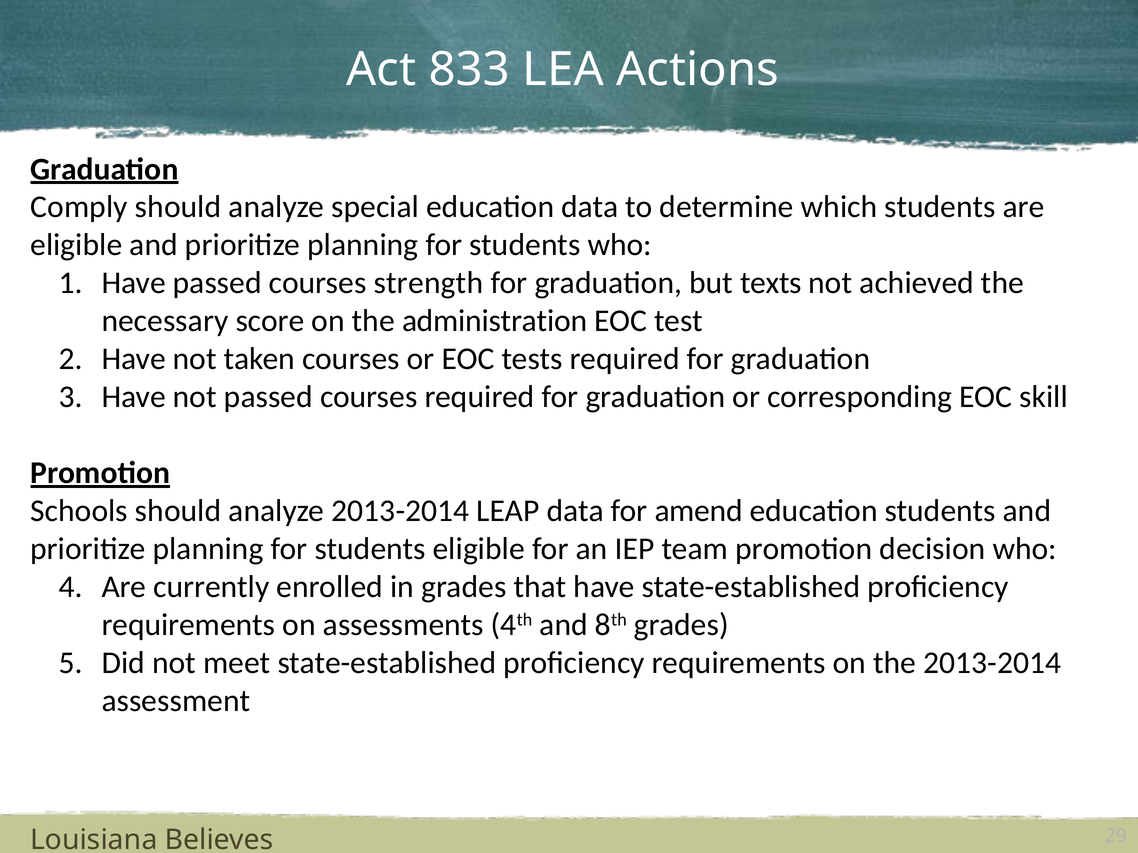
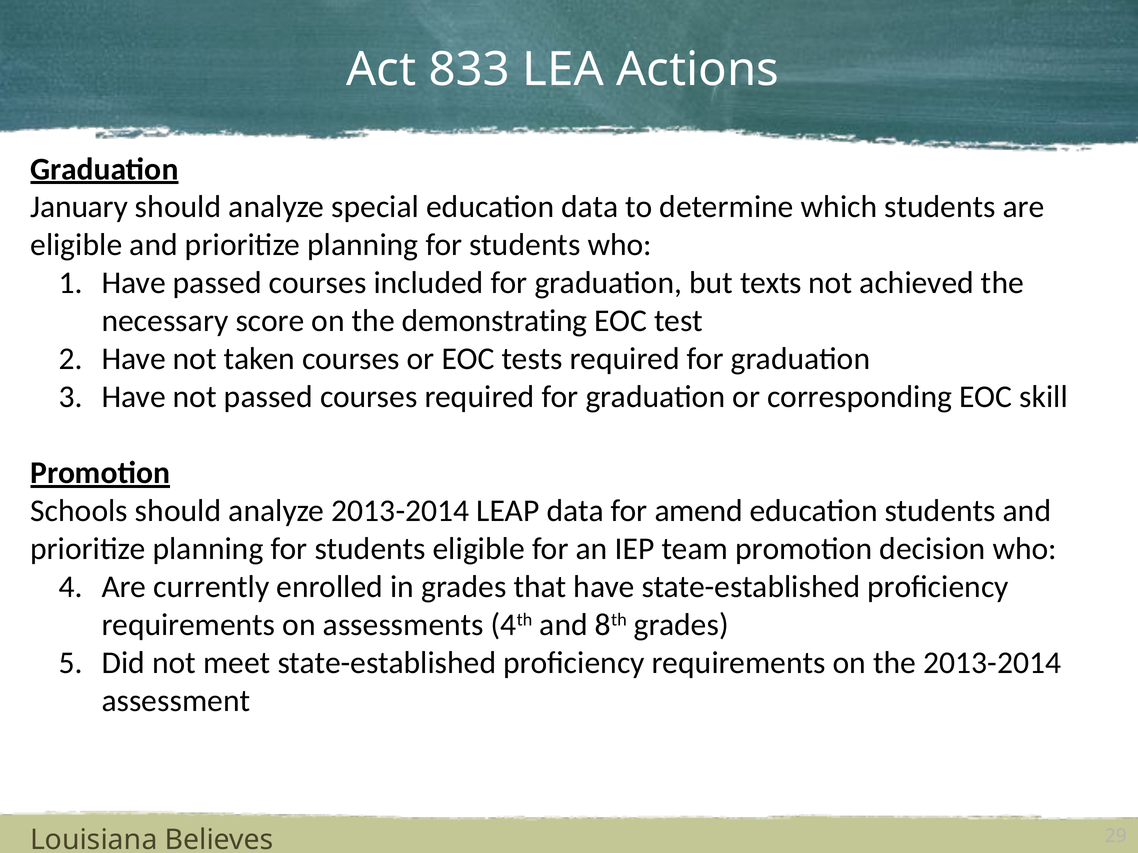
Comply: Comply -> January
strength: strength -> included
administration: administration -> demonstrating
